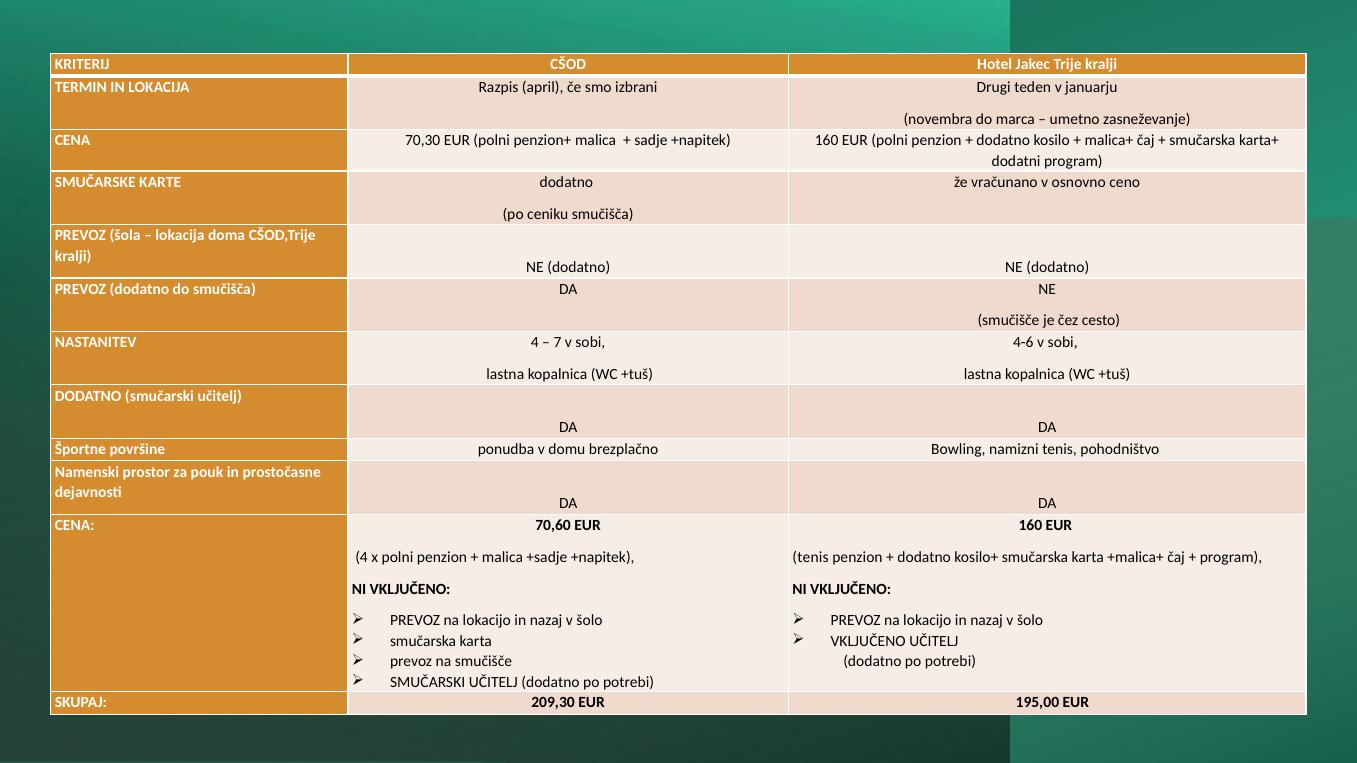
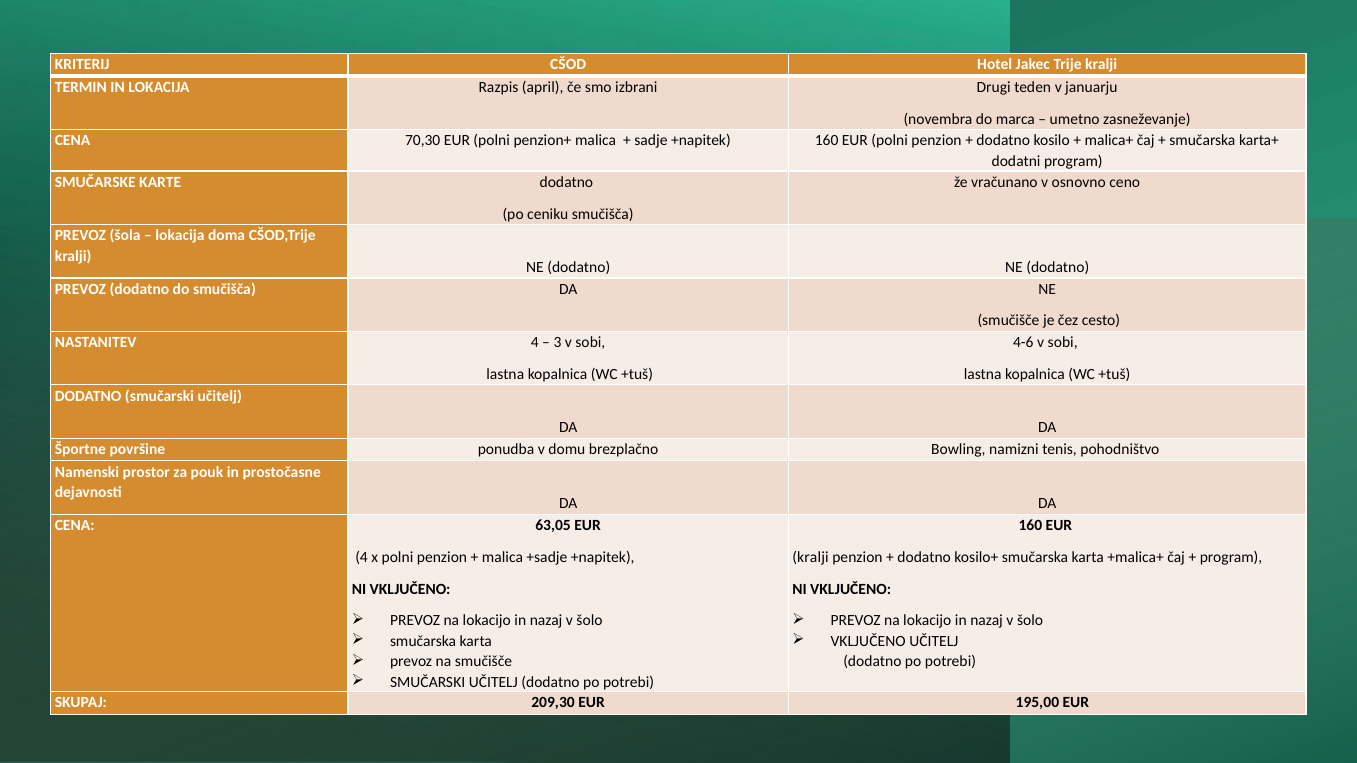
7: 7 -> 3
70,60: 70,60 -> 63,05
tenis at (811, 557): tenis -> kralji
